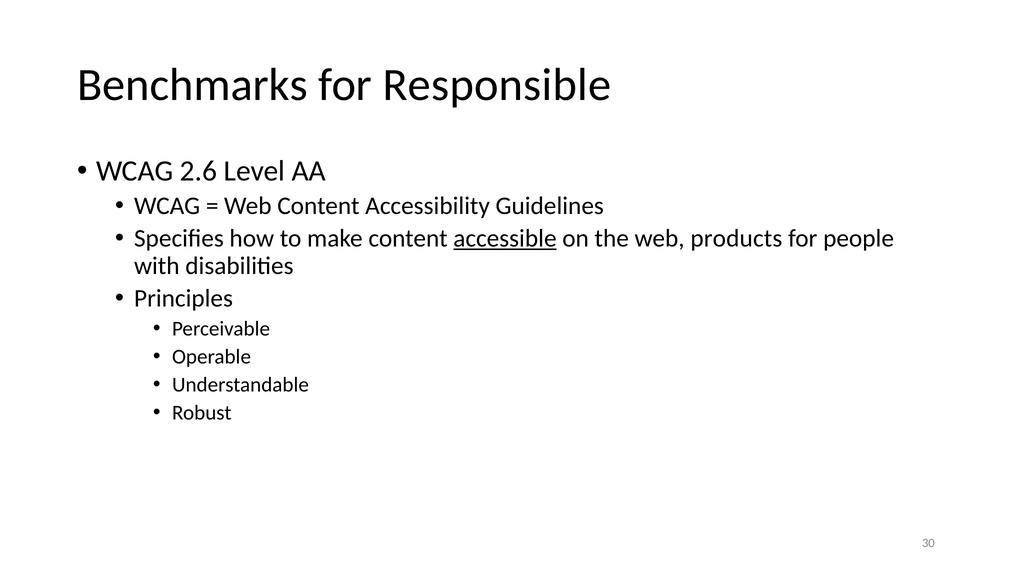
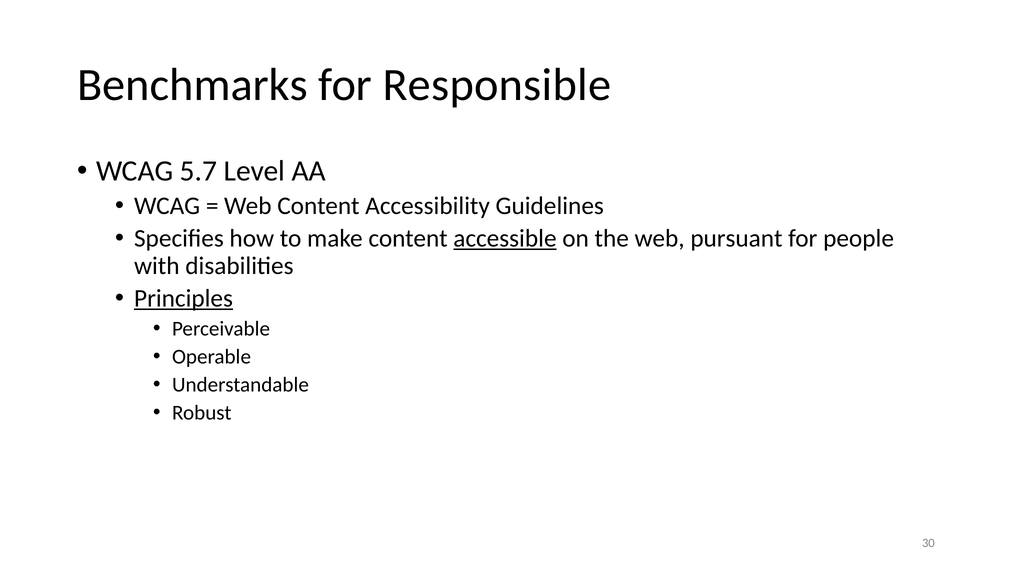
2.6: 2.6 -> 5.7
products: products -> pursuant
Principles underline: none -> present
